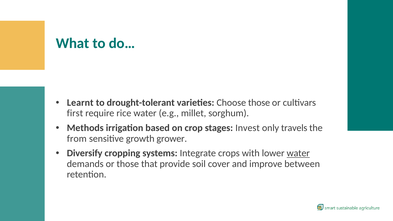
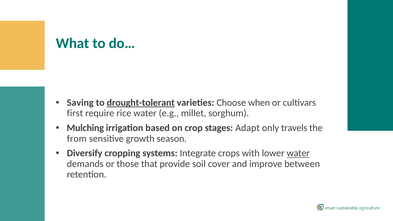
Learnt: Learnt -> Saving
drought-tolerant underline: none -> present
Choose those: those -> when
Methods: Methods -> Mulching
Invest: Invest -> Adapt
grower: grower -> season
